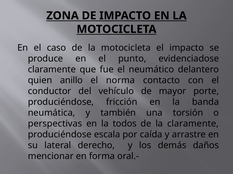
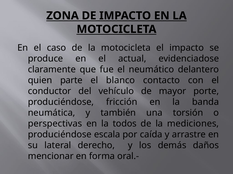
punto: punto -> actual
anillo: anillo -> parte
norma: norma -> blanco
la claramente: claramente -> mediciones
